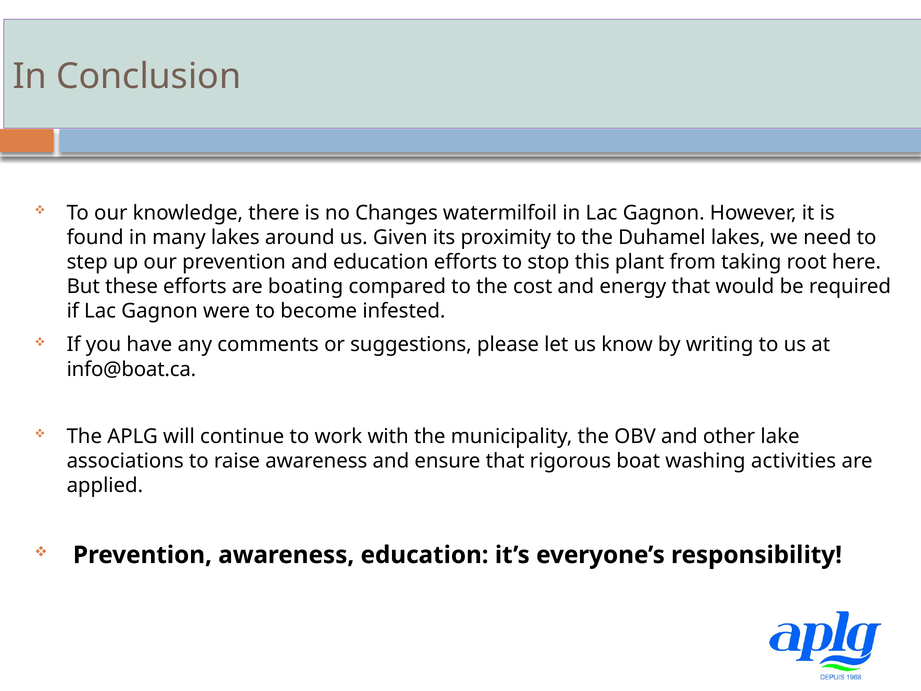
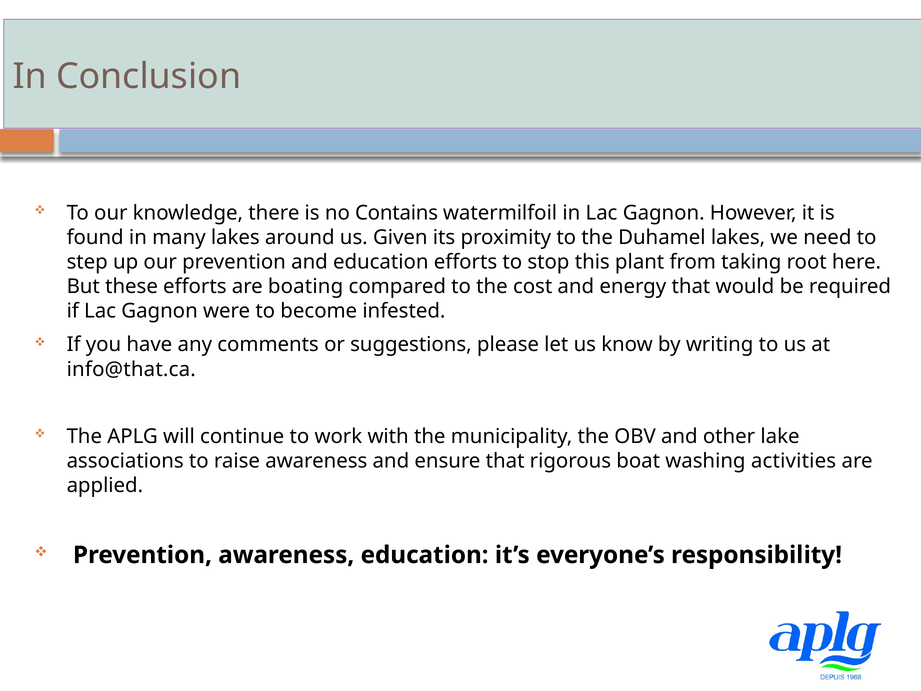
Changes: Changes -> Contains
info@boat.ca: info@boat.ca -> info@that.ca
